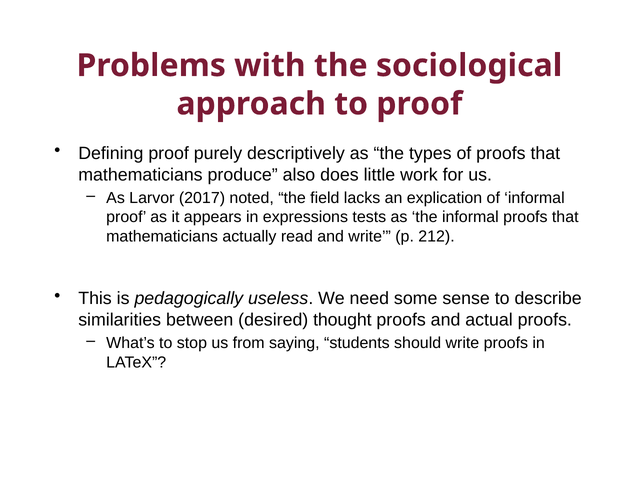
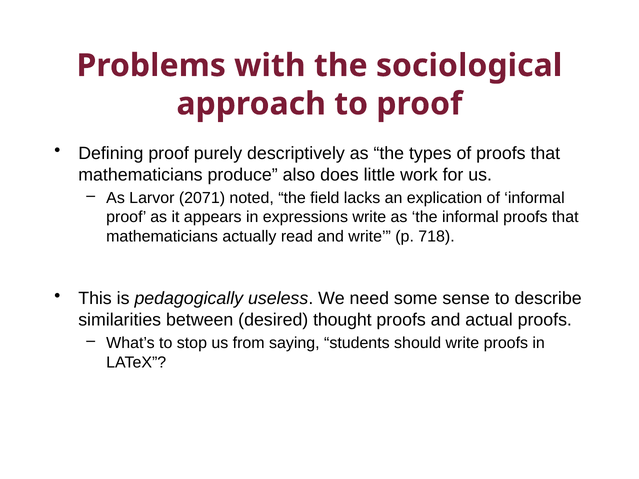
2017: 2017 -> 2071
expressions tests: tests -> write
212: 212 -> 718
